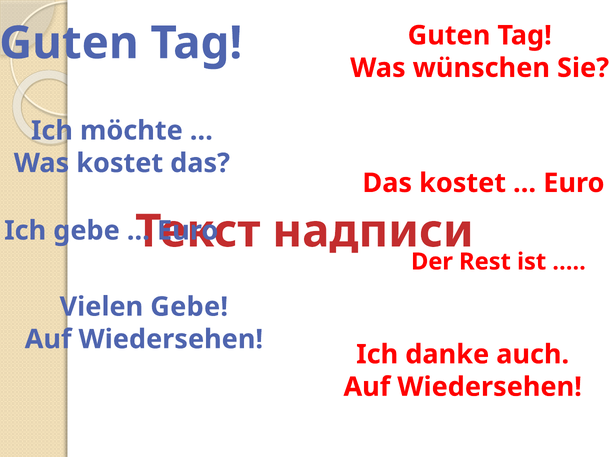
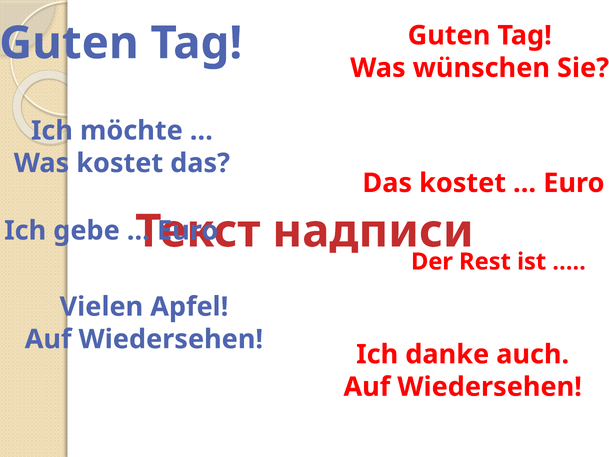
Vielen Gebe: Gebe -> Apfel
